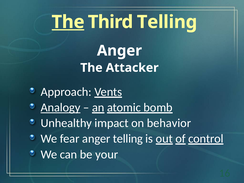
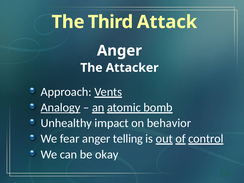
The at (68, 22) underline: present -> none
Third Telling: Telling -> Attack
your: your -> okay
